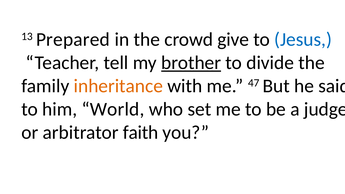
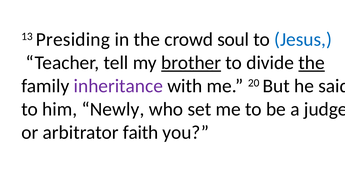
Prepared: Prepared -> Presiding
give: give -> soul
the at (312, 63) underline: none -> present
inheritance colour: orange -> purple
47: 47 -> 20
World: World -> Newly
